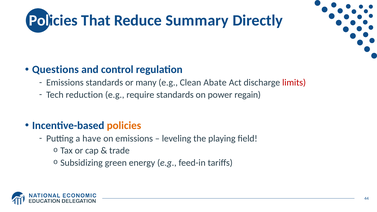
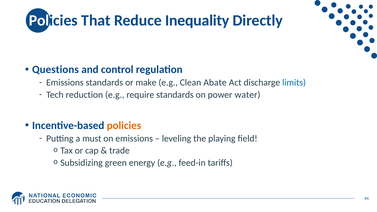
Summary: Summary -> Inequality
many: many -> make
limits colour: red -> blue
regain: regain -> water
have: have -> must
